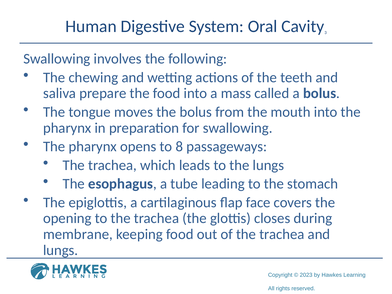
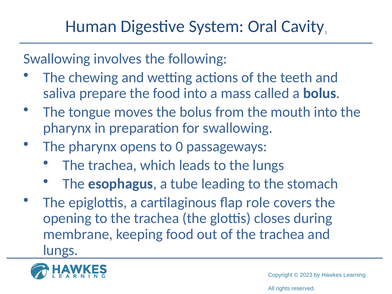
8: 8 -> 0
face: face -> role
